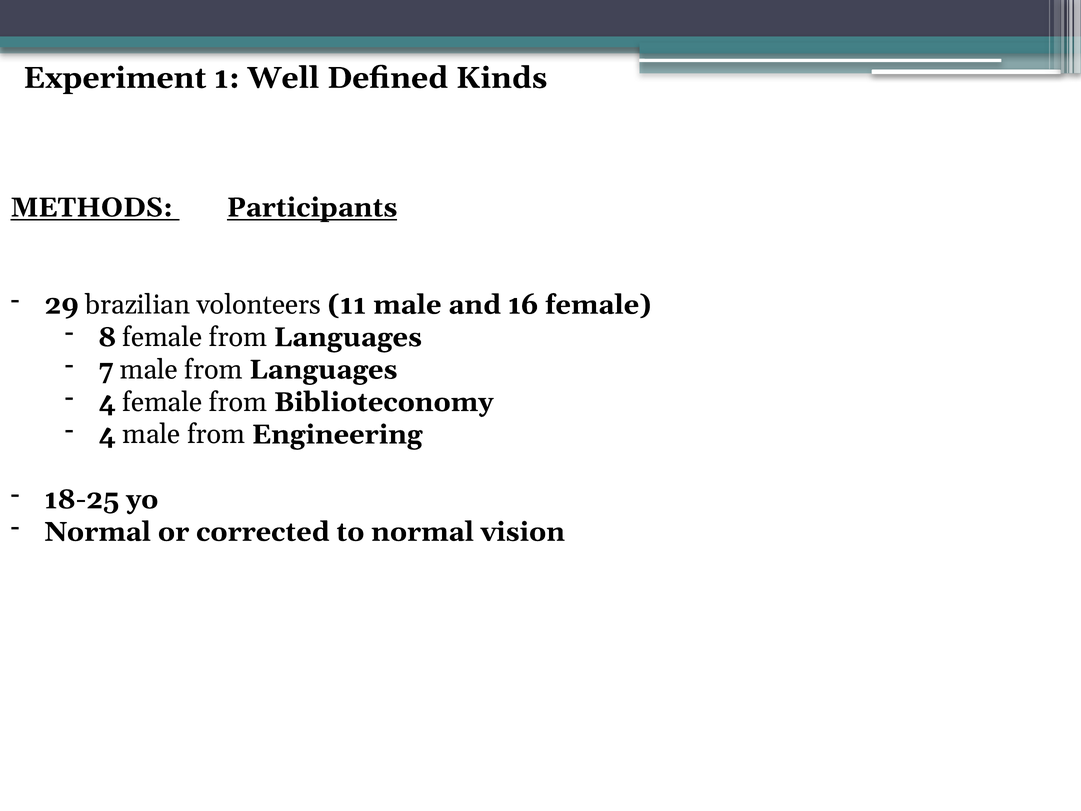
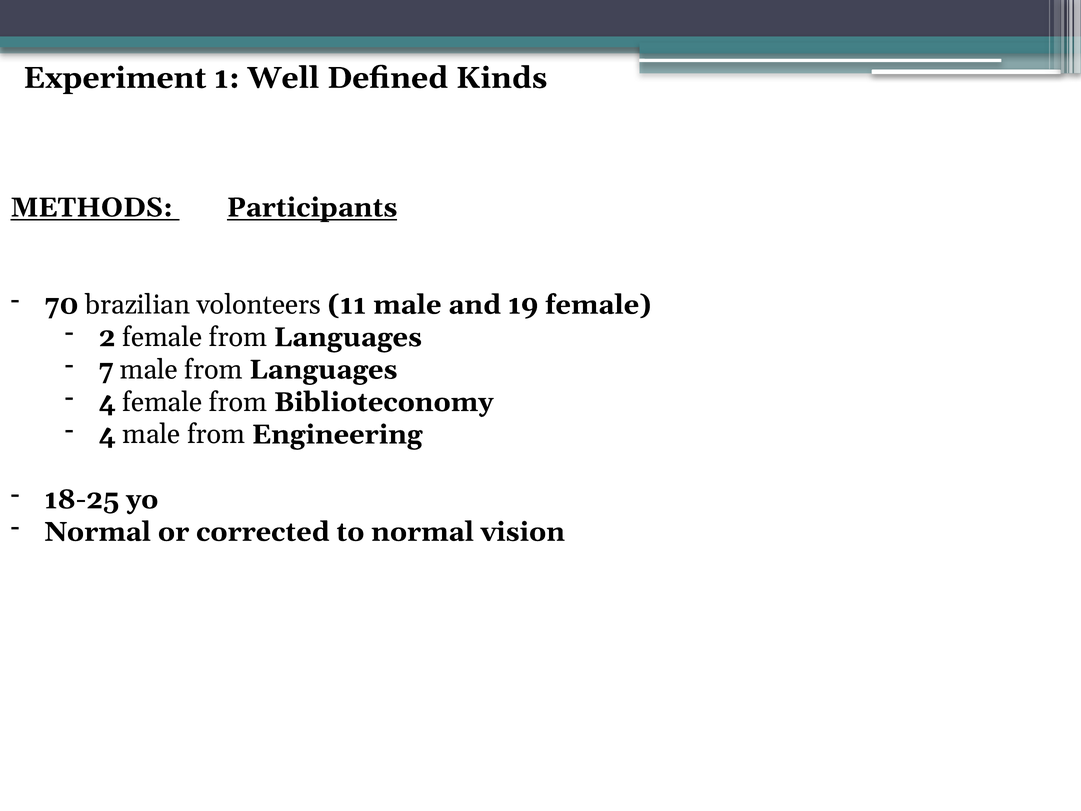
29: 29 -> 70
16: 16 -> 19
8: 8 -> 2
